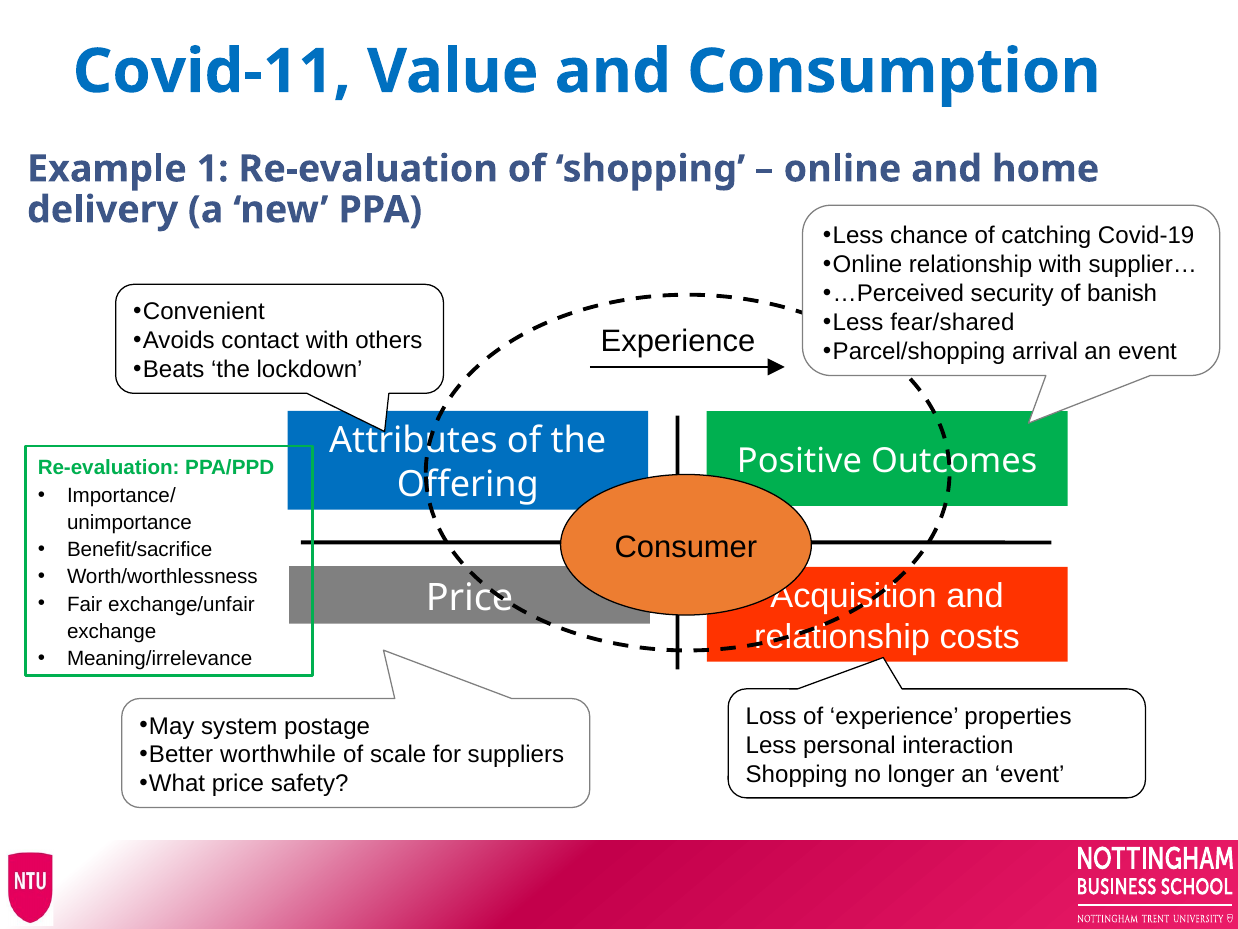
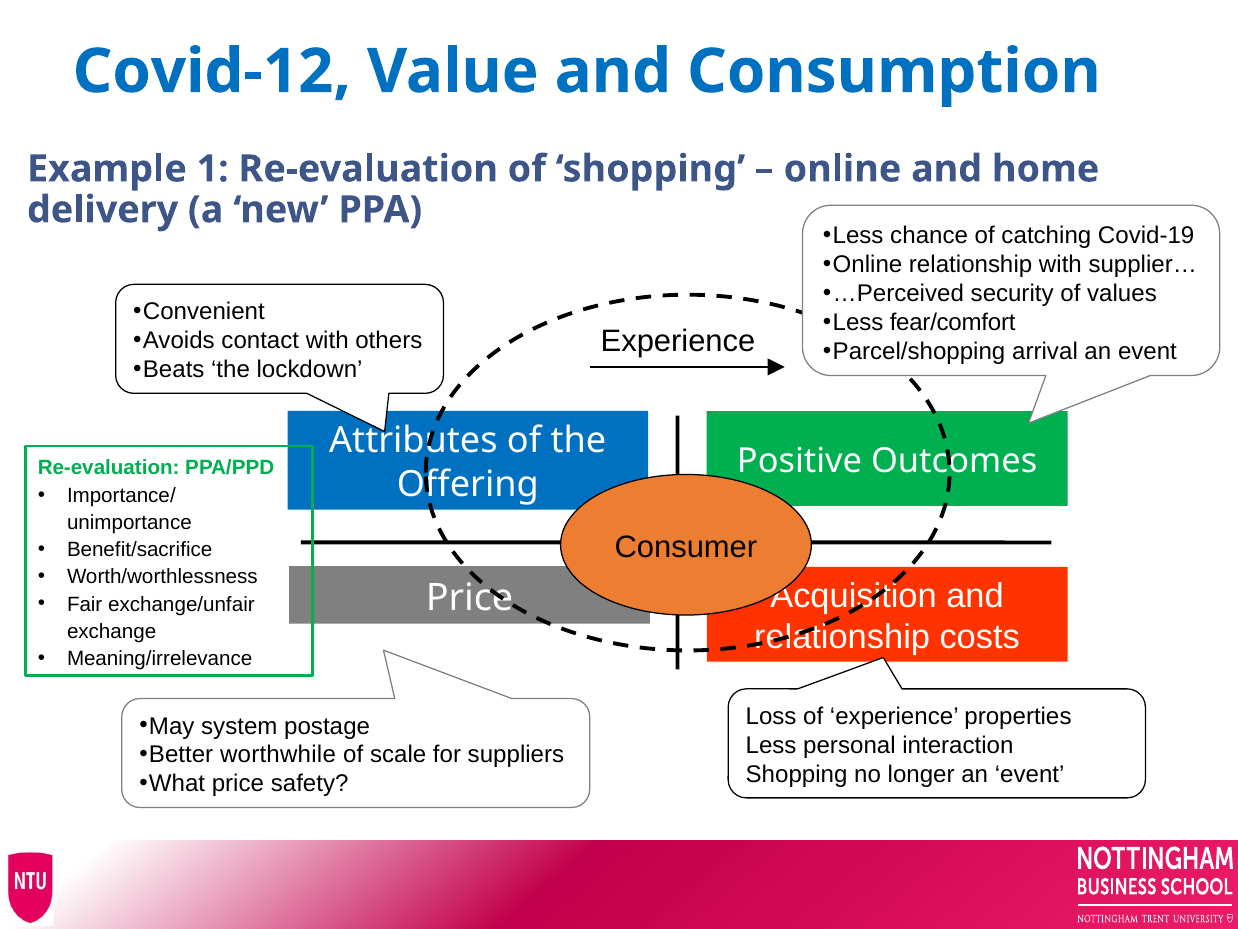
Covid-11: Covid-11 -> Covid-12
banish: banish -> values
fear/shared: fear/shared -> fear/comfort
